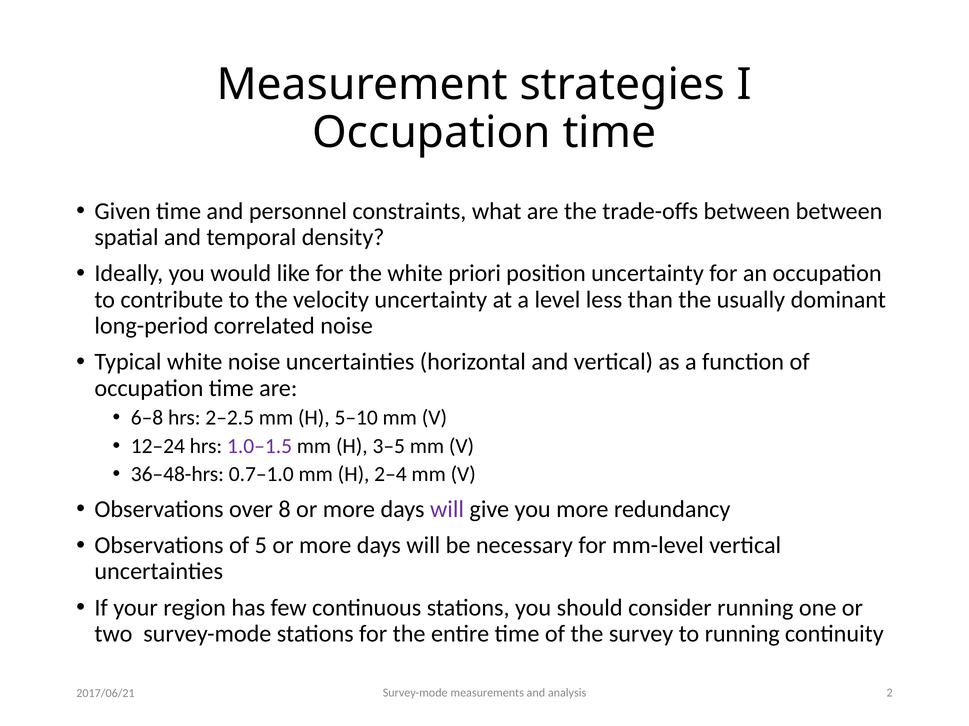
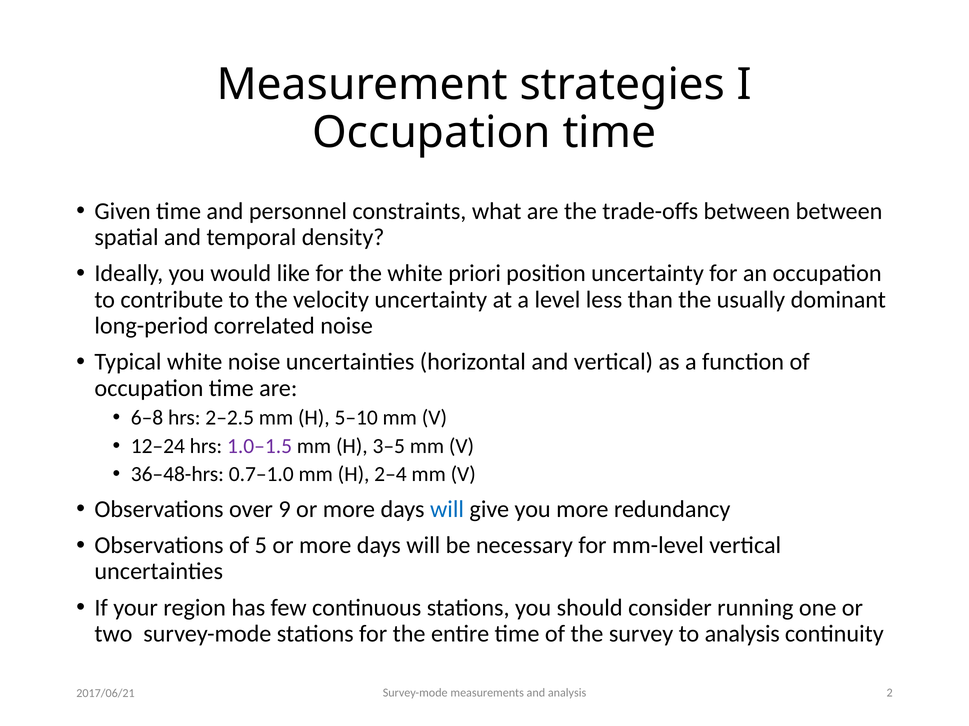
8: 8 -> 9
will at (447, 510) colour: purple -> blue
to running: running -> analysis
